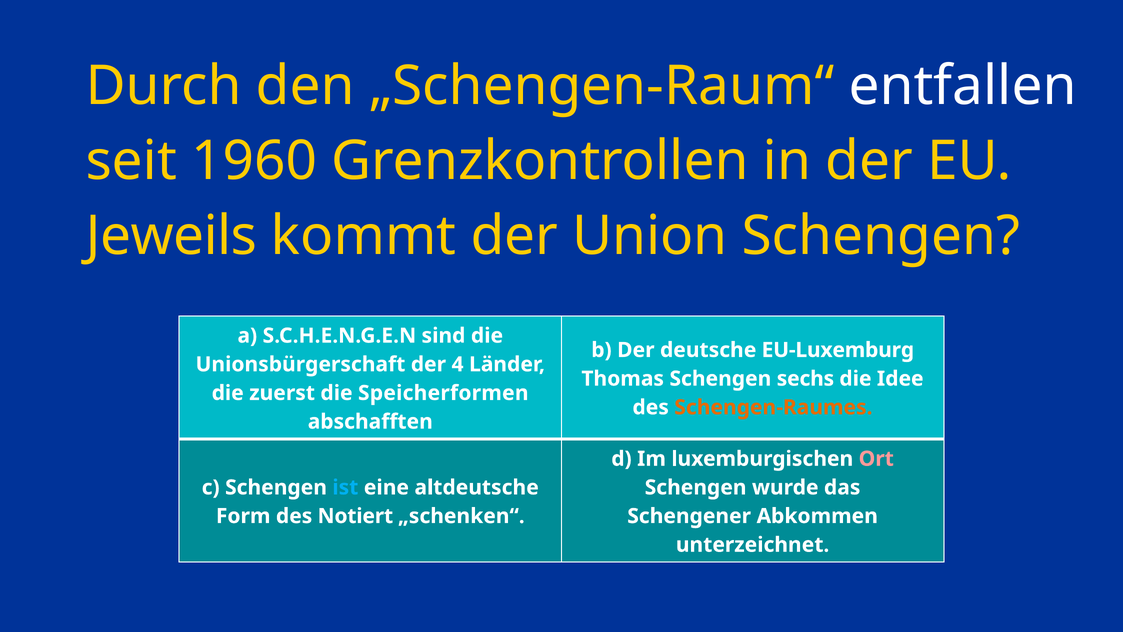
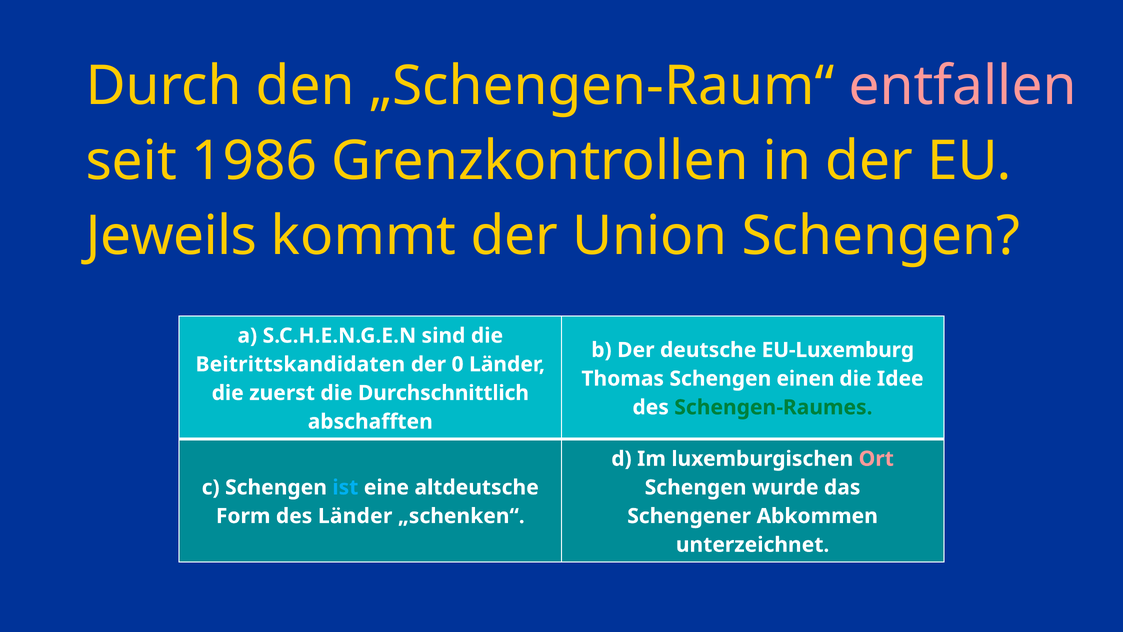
entfallen colour: white -> pink
1960: 1960 -> 1986
Unionsbürgerschaft: Unionsbürgerschaft -> Beitrittskandidaten
4: 4 -> 0
sechs: sechs -> einen
Speicherformen: Speicherformen -> Durchschnittlich
Schengen-Raumes colour: orange -> green
des Notiert: Notiert -> Länder
